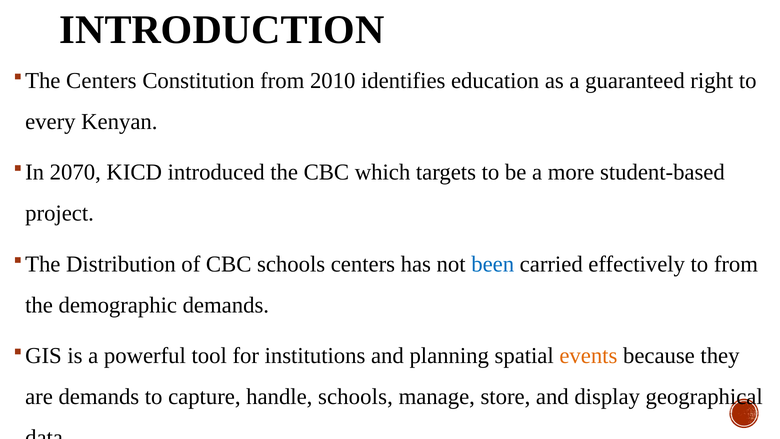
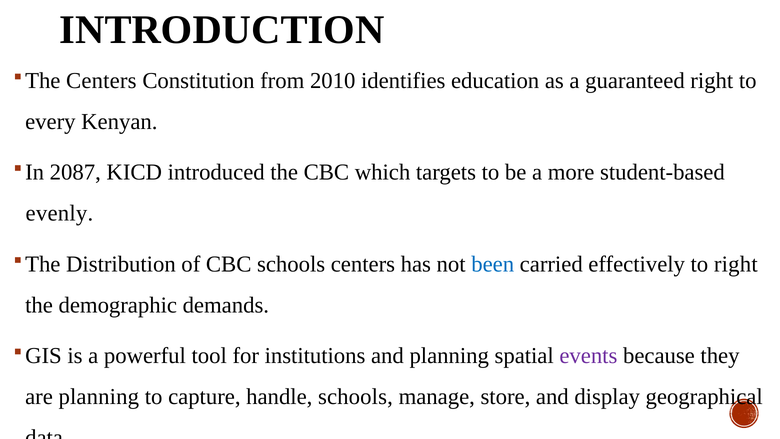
2070: 2070 -> 2087
project: project -> evenly
to from: from -> right
events colour: orange -> purple
are demands: demands -> planning
